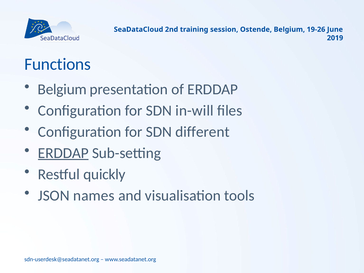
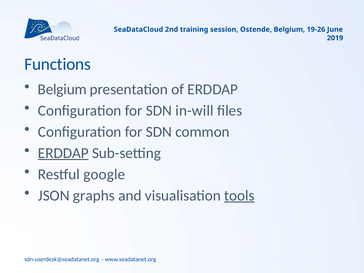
different: different -> common
quickly: quickly -> google
names: names -> graphs
tools underline: none -> present
